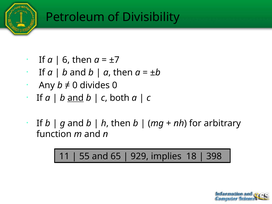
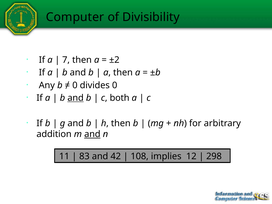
Petroleum: Petroleum -> Computer
6: 6 -> 7
±7: ±7 -> ±2
function: function -> addition
and at (92, 134) underline: none -> present
55: 55 -> 83
65: 65 -> 42
929: 929 -> 108
18: 18 -> 12
398: 398 -> 298
